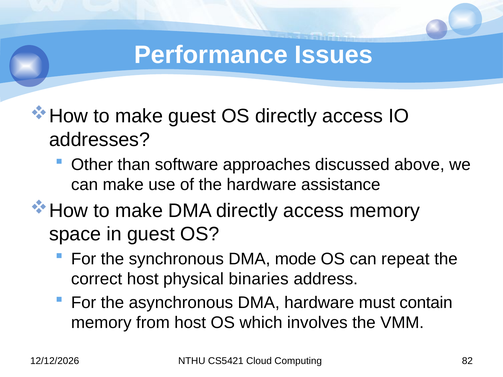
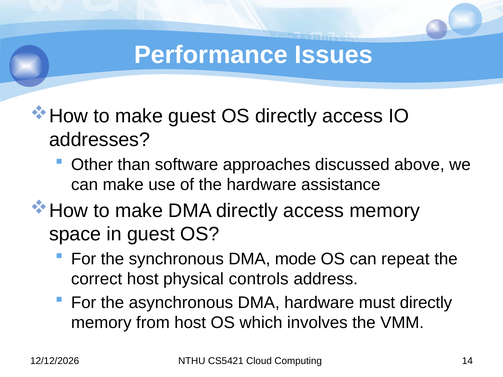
binaries: binaries -> controls
must contain: contain -> directly
82: 82 -> 14
